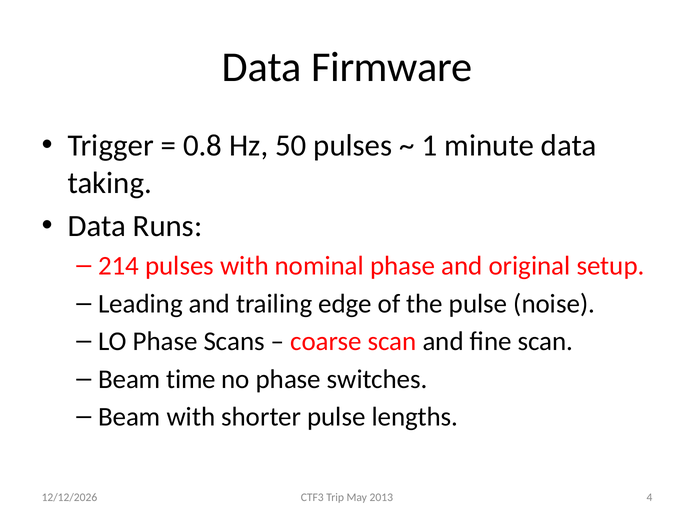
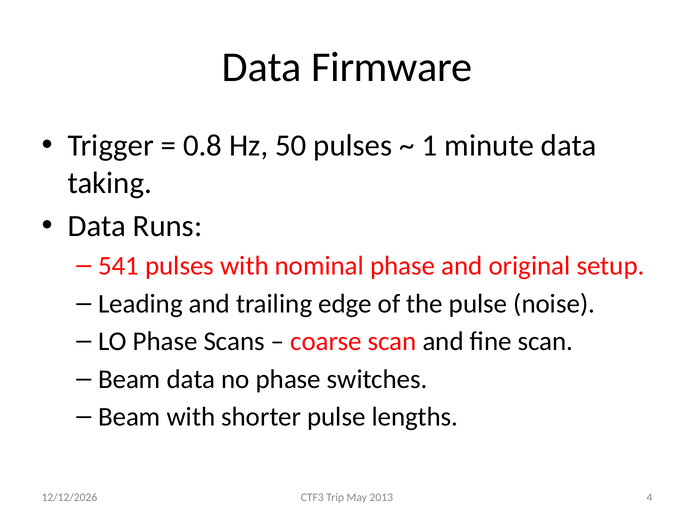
214: 214 -> 541
Beam time: time -> data
